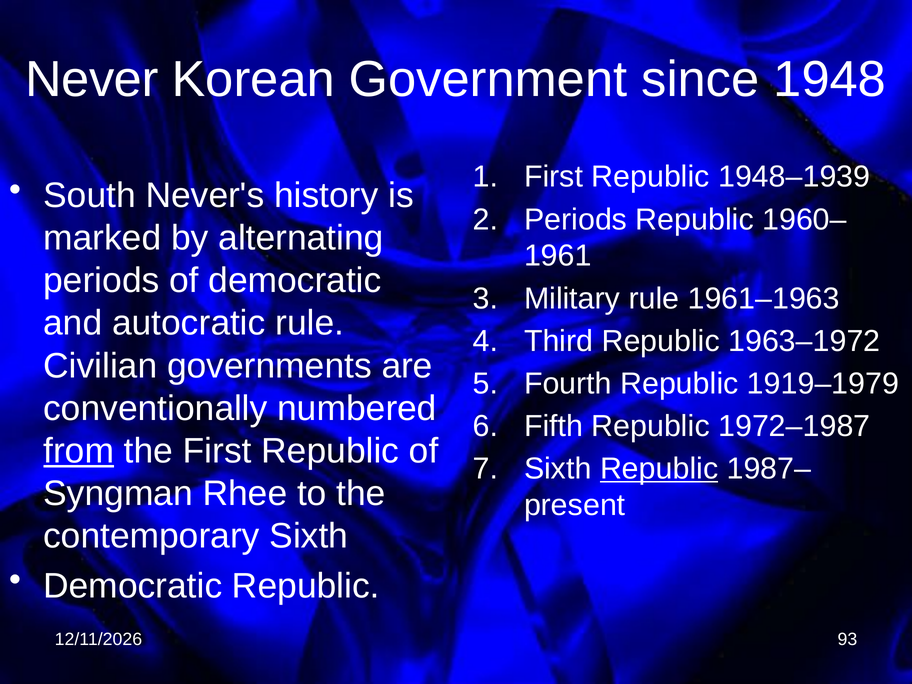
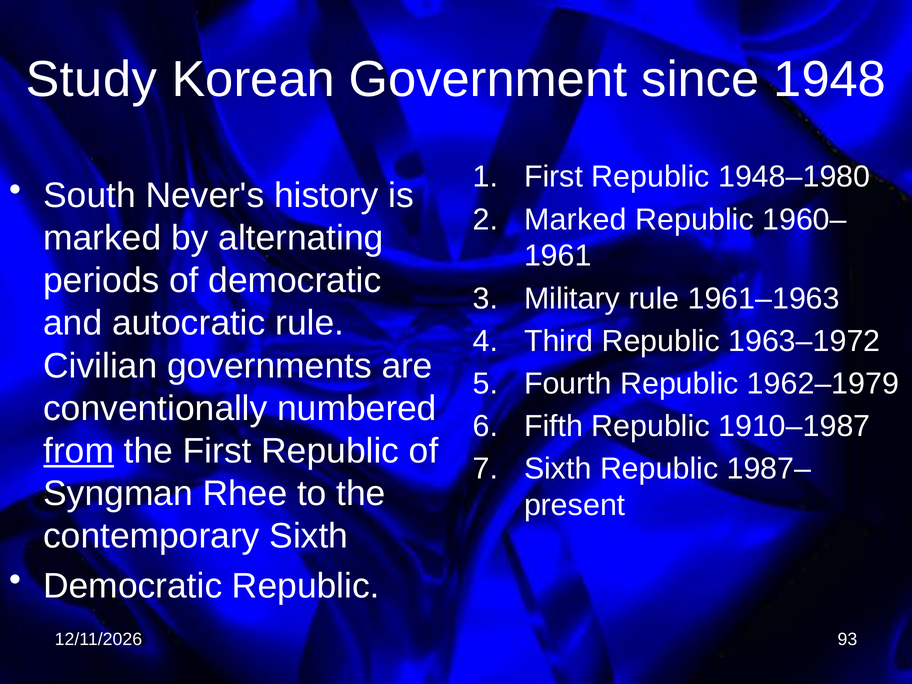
Never: Never -> Study
1948–1939: 1948–1939 -> 1948–1980
Periods at (576, 219): Periods -> Marked
1919–1979: 1919–1979 -> 1962–1979
1972–1987: 1972–1987 -> 1910–1987
Republic at (659, 469) underline: present -> none
